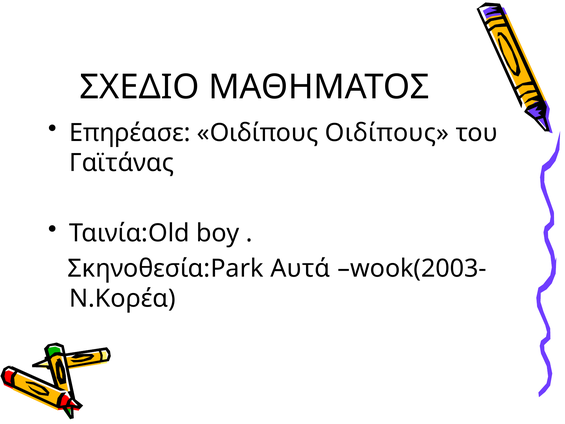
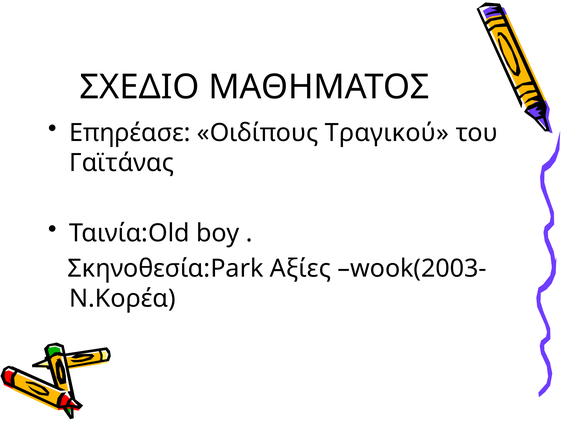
Οιδίπους Οιδίπους: Οιδίπους -> Τραγικού
Αυτά: Αυτά -> Αξίες
